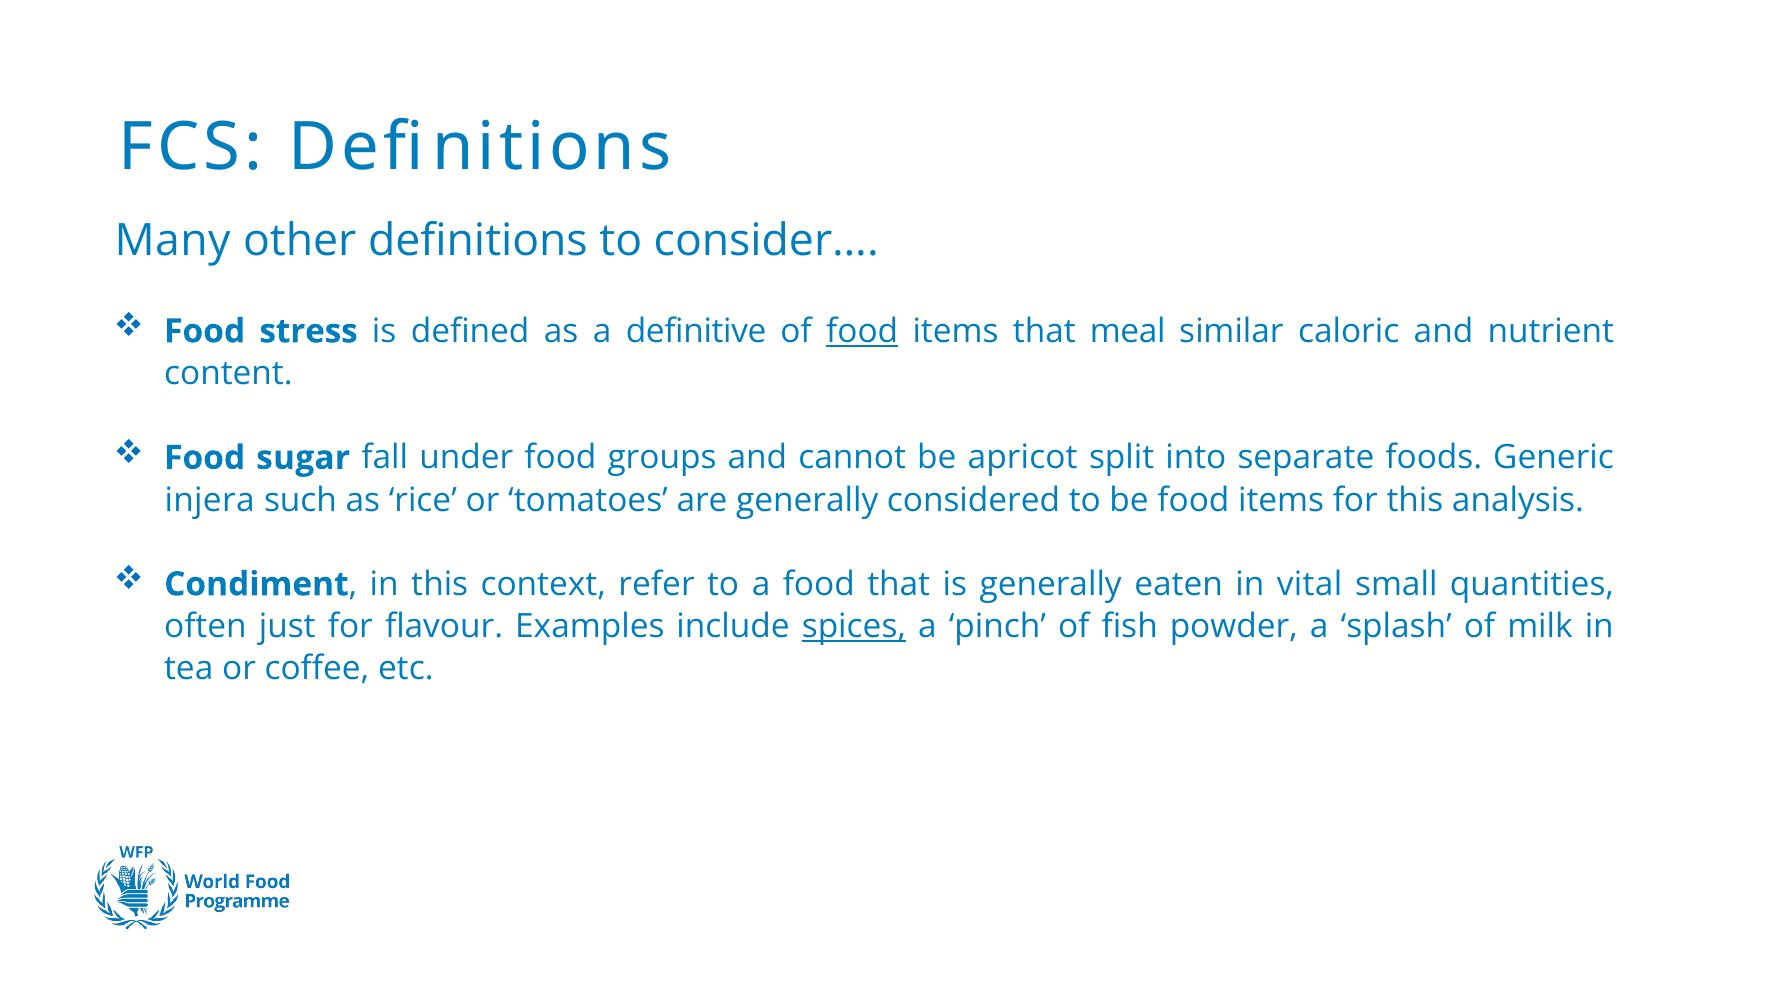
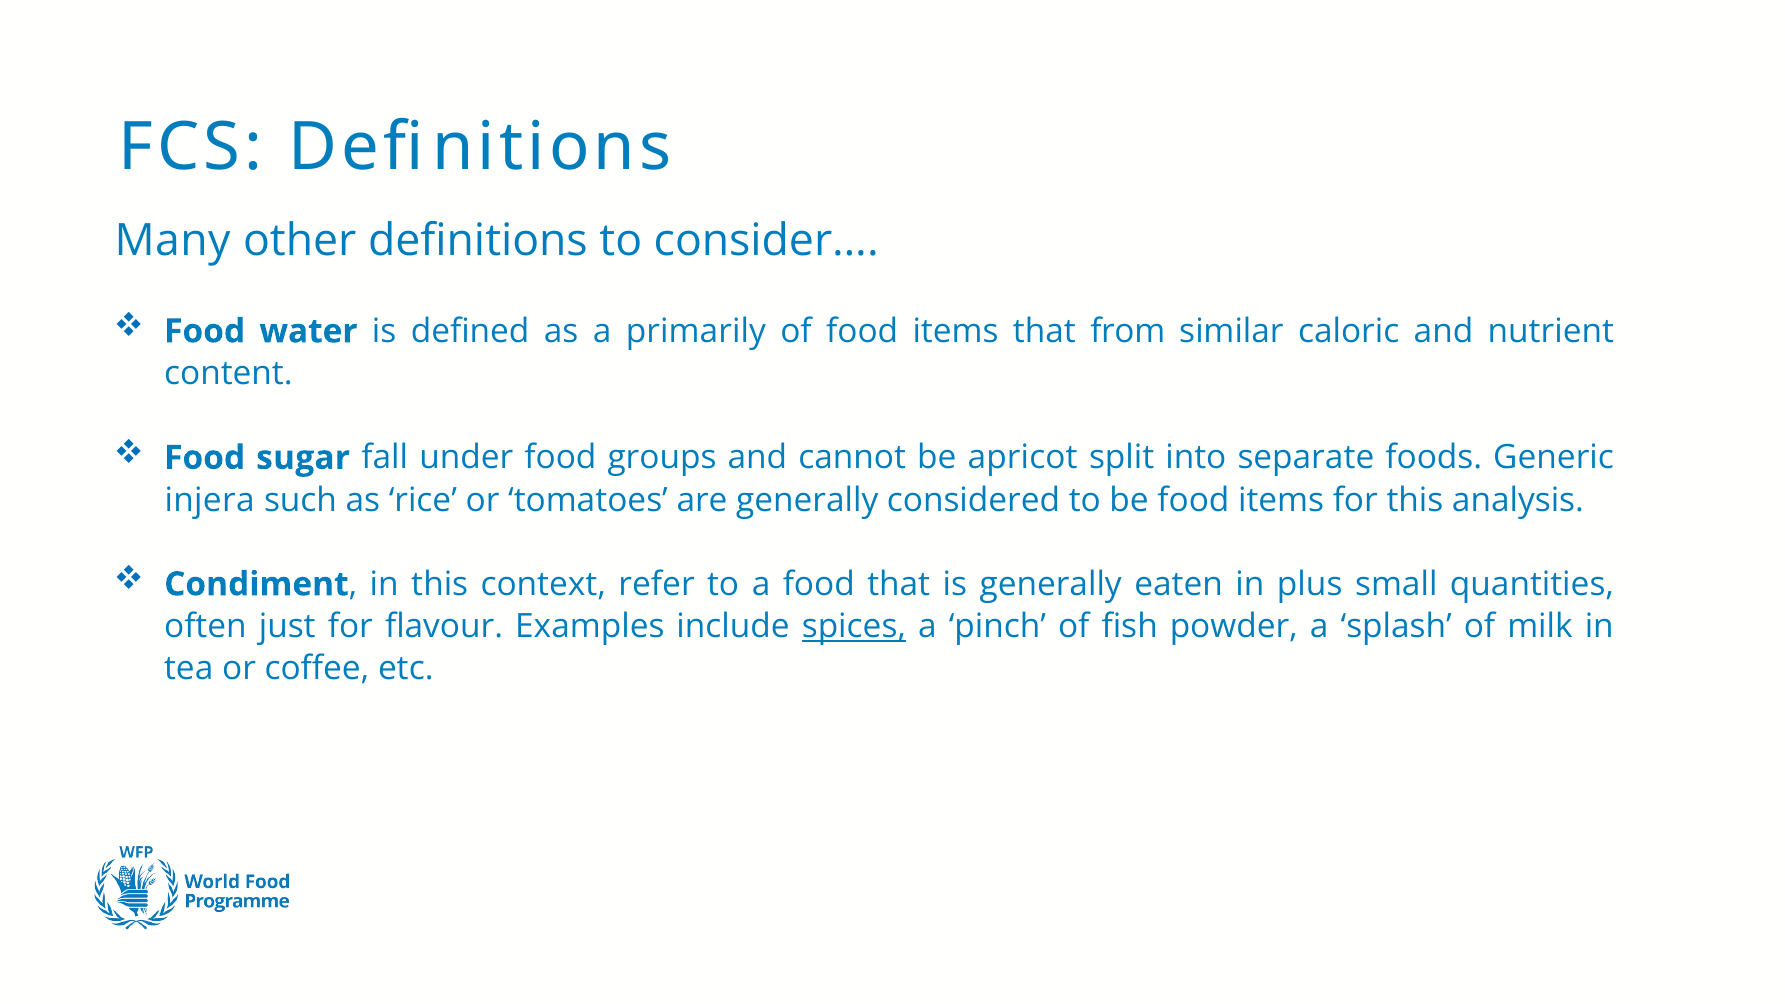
stress: stress -> water
definitive: definitive -> primarily
food at (862, 331) underline: present -> none
meal: meal -> from
vital: vital -> plus
